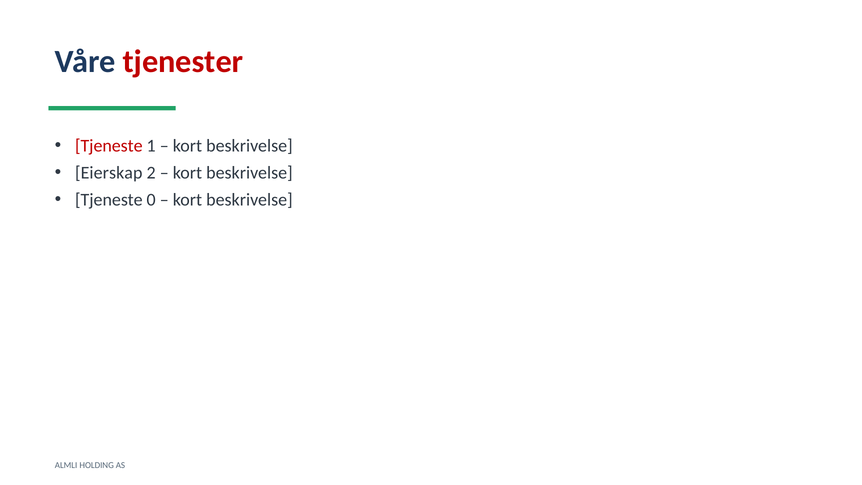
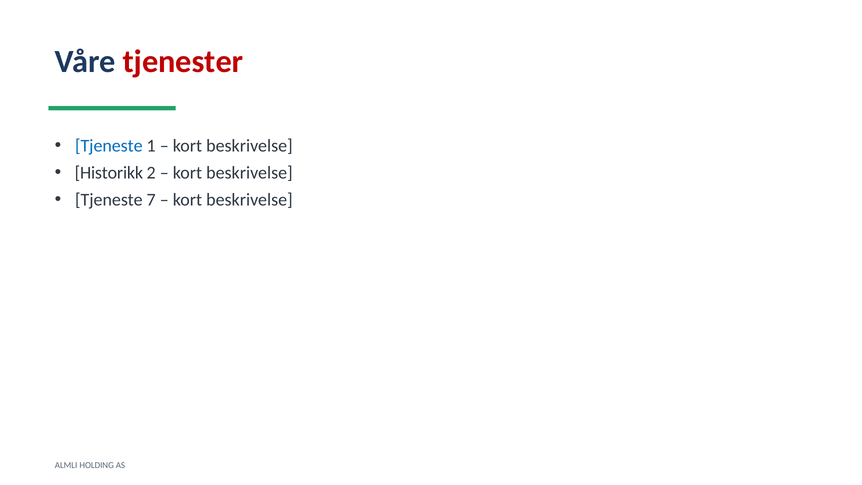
Tjeneste at (109, 146) colour: red -> blue
Eierskap: Eierskap -> Historikk
0: 0 -> 7
